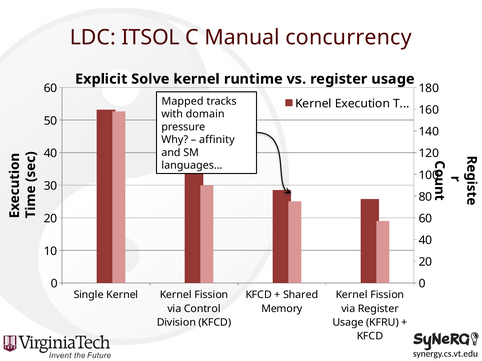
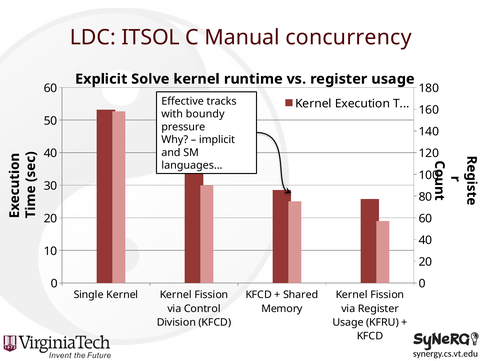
Mapped: Mapped -> Effective
domain: domain -> boundy
affinity: affinity -> implicit
